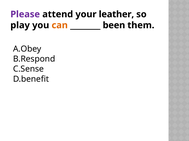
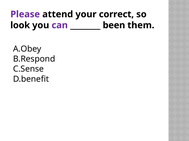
leather: leather -> correct
play: play -> look
can colour: orange -> purple
